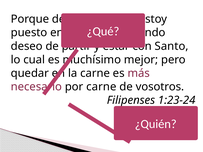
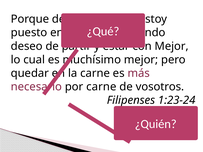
Santo at (172, 46): Santo -> Mejor
